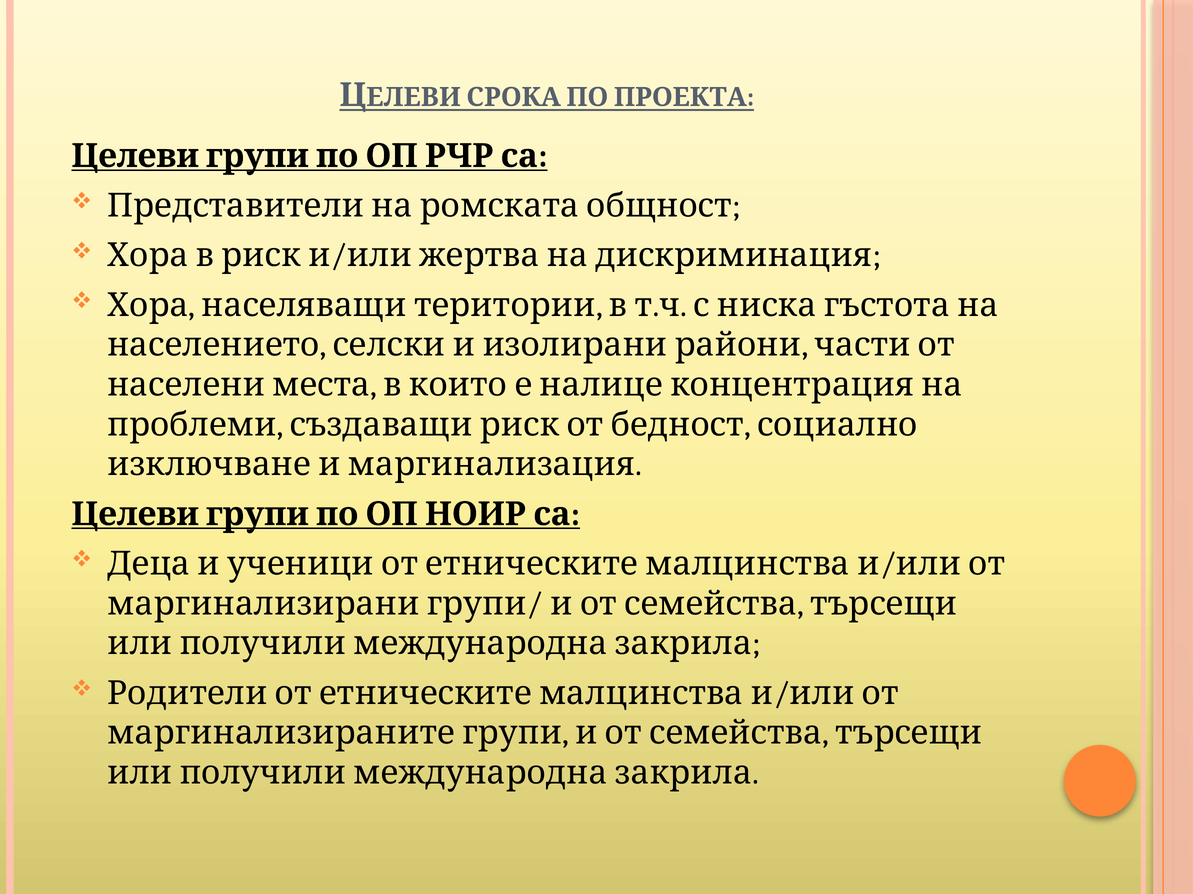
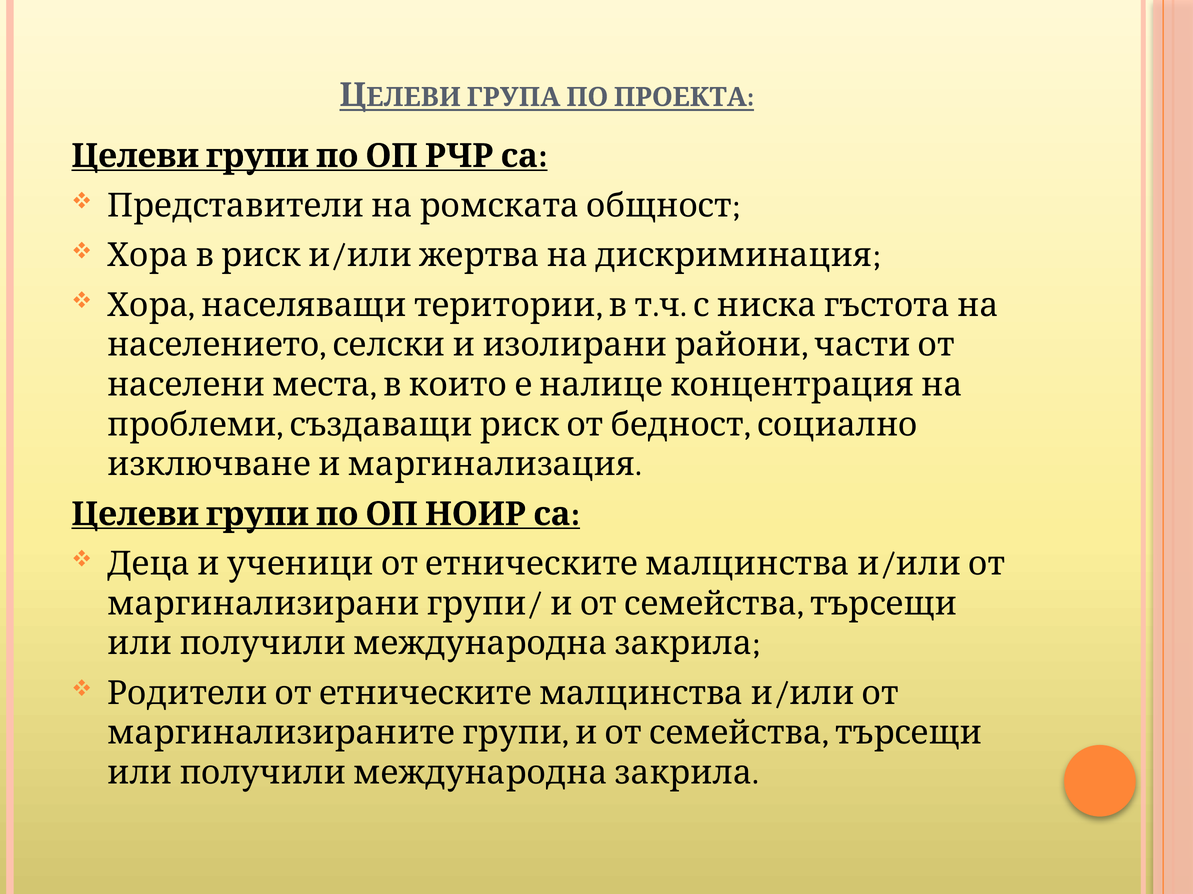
СРОКА: СРОКА -> ГРУПА
